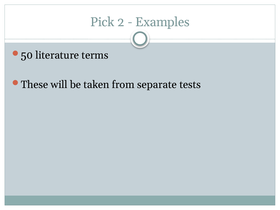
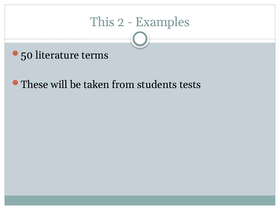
Pick: Pick -> This
separate: separate -> students
